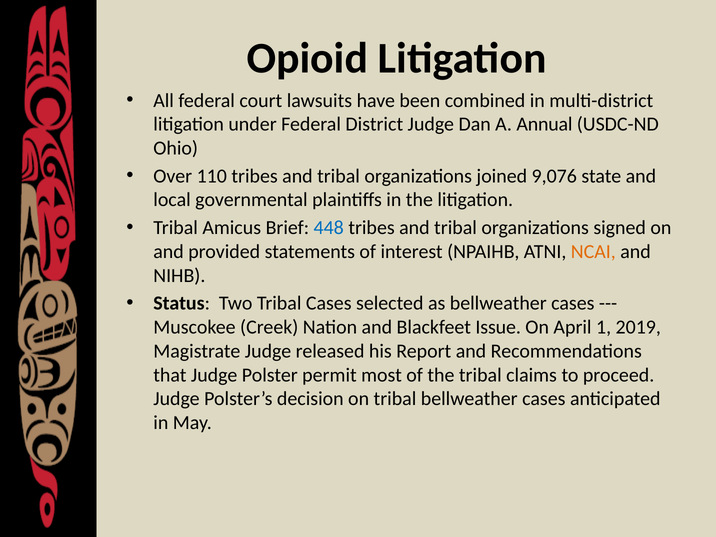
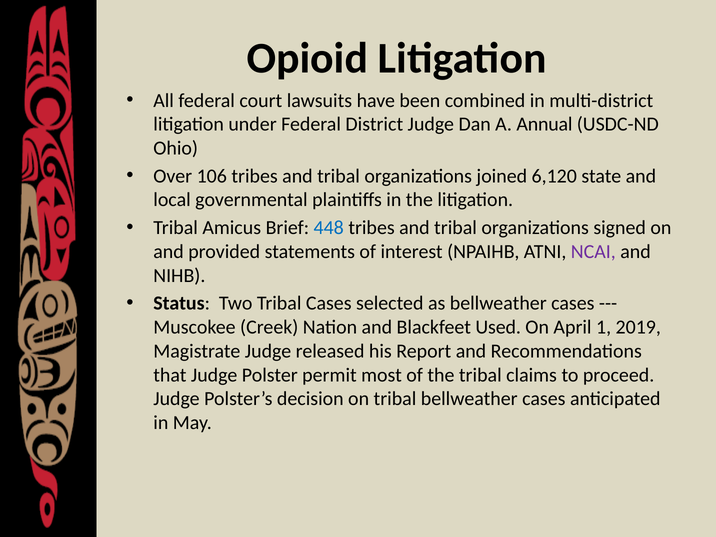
110: 110 -> 106
9,076: 9,076 -> 6,120
NCAI colour: orange -> purple
Issue: Issue -> Used
